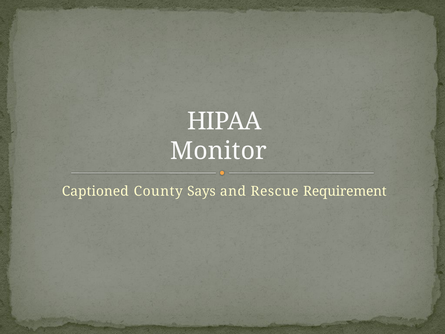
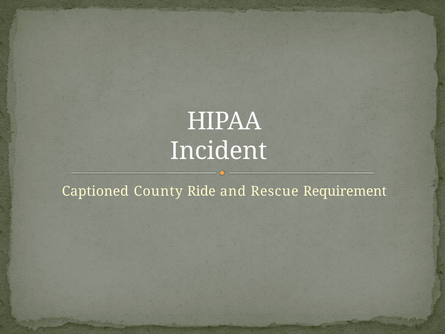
Monitor: Monitor -> Incident
Says: Says -> Ride
